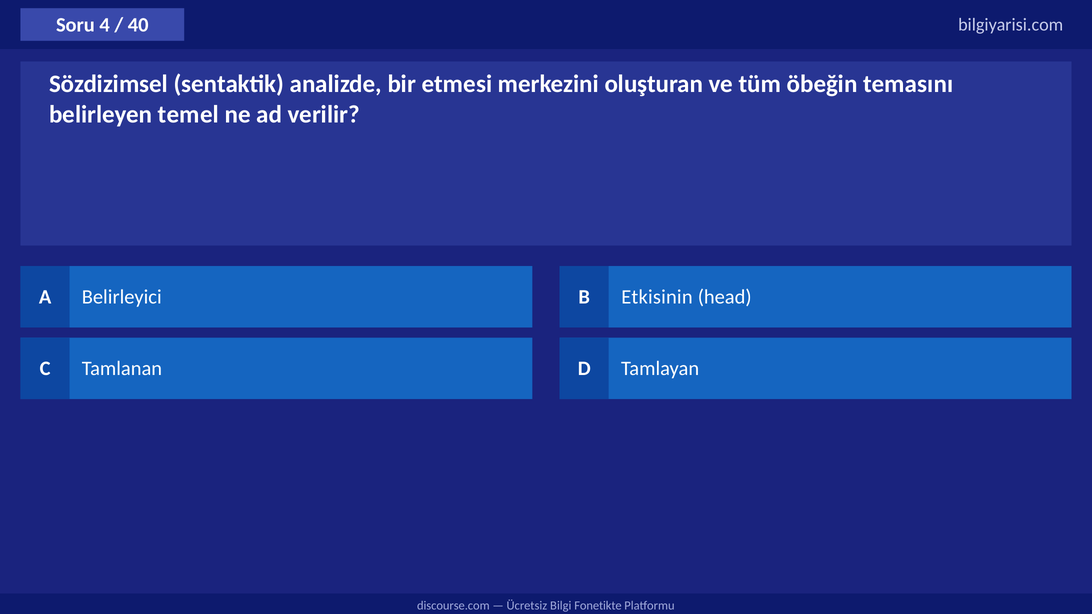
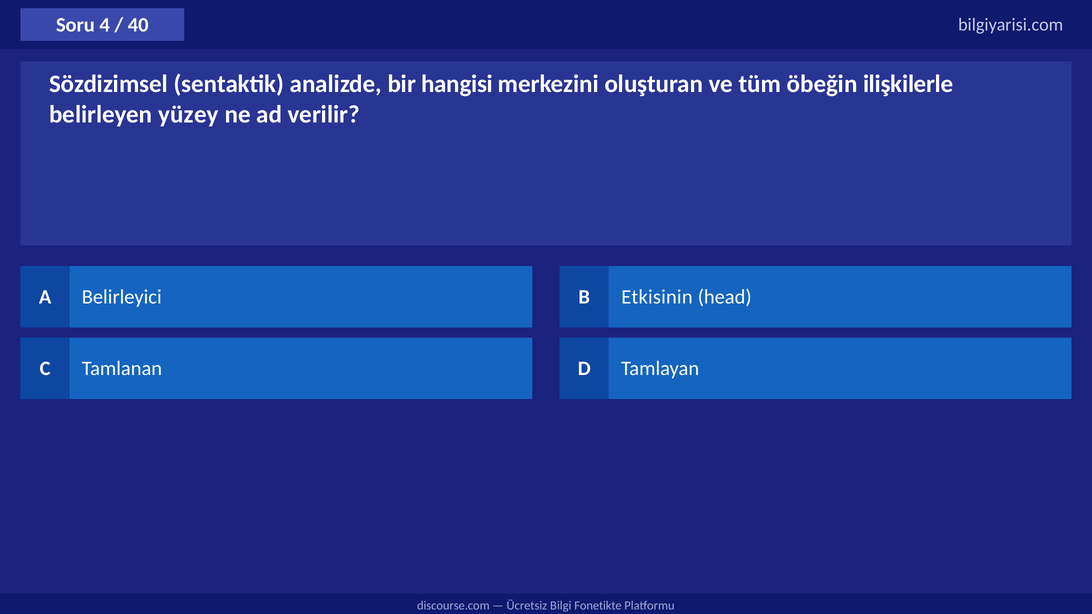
etmesi: etmesi -> hangisi
temasını: temasını -> ilişkilerle
temel: temel -> yüzey
